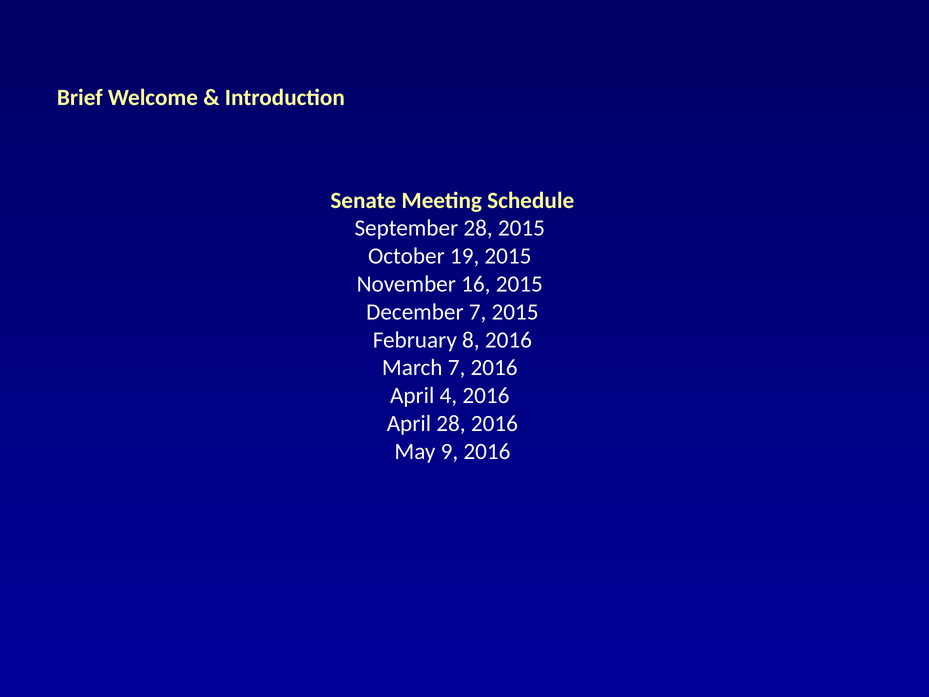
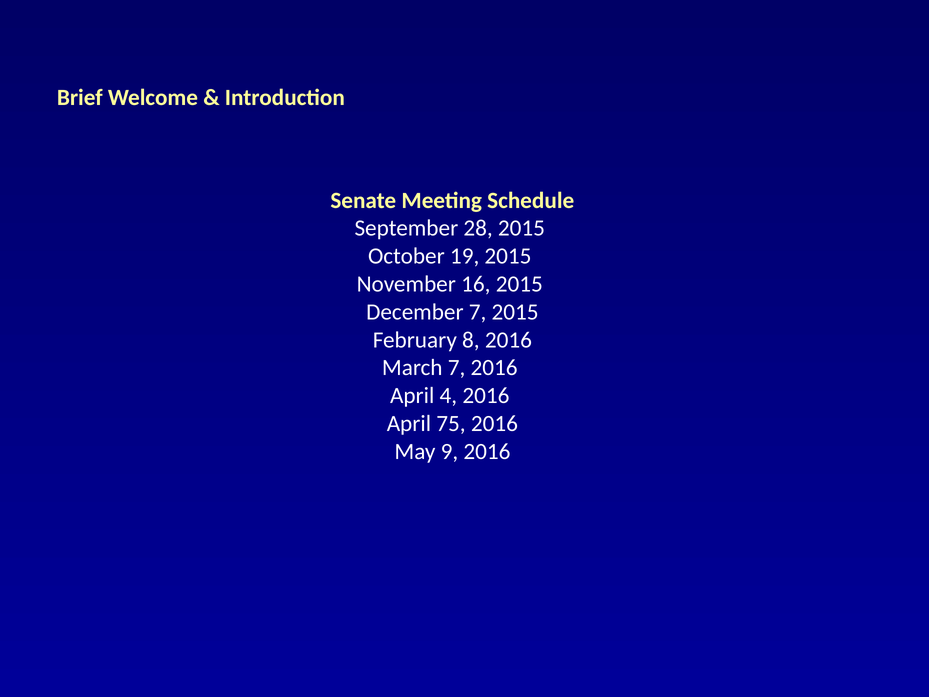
April 28: 28 -> 75
